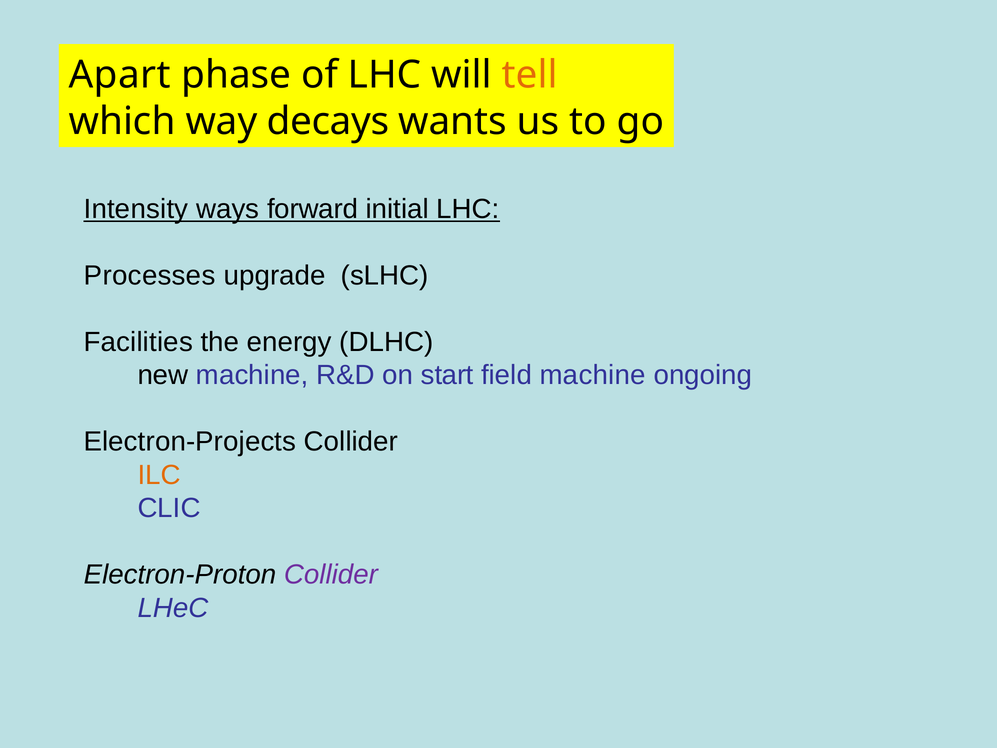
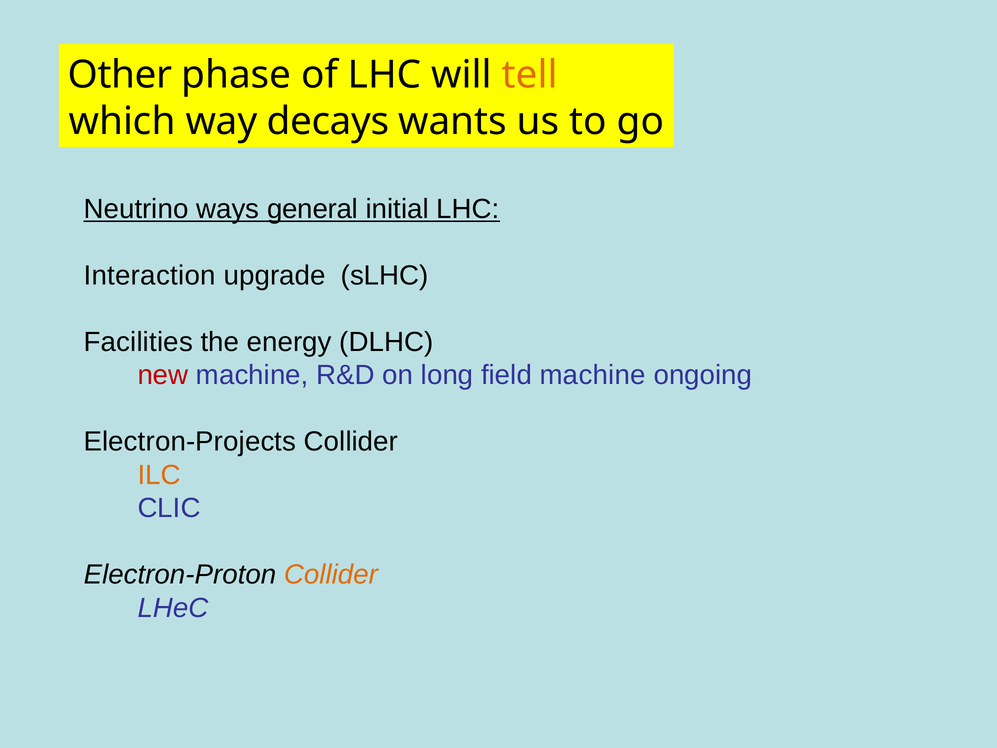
Apart: Apart -> Other
Intensity: Intensity -> Neutrino
forward: forward -> general
Processes: Processes -> Interaction
new colour: black -> red
start: start -> long
Collider at (331, 575) colour: purple -> orange
